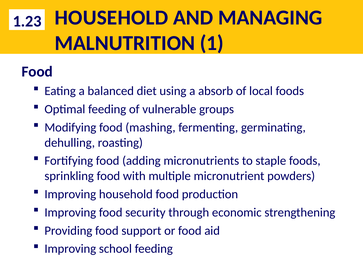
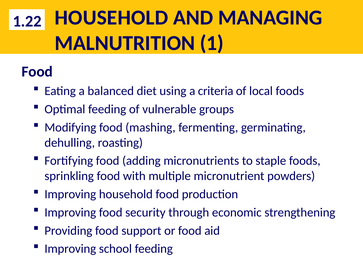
1.23: 1.23 -> 1.22
absorb: absorb -> criteria
